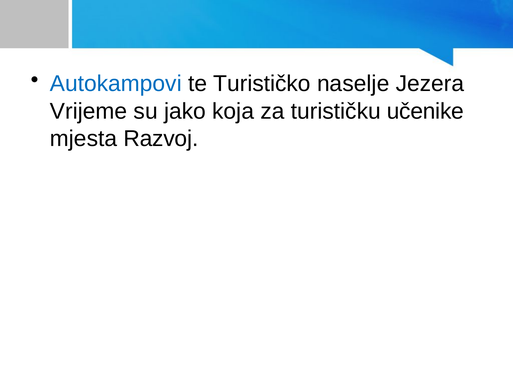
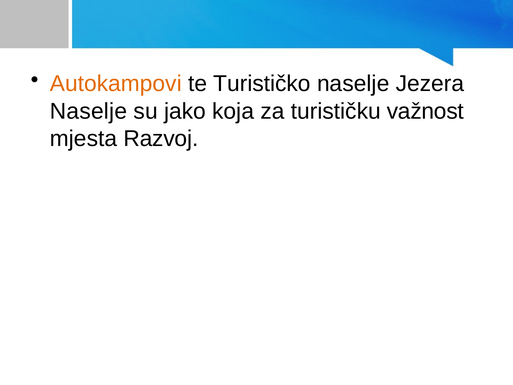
Autokampovi colour: blue -> orange
Vrijeme at (89, 111): Vrijeme -> Naselje
učenike: učenike -> važnost
